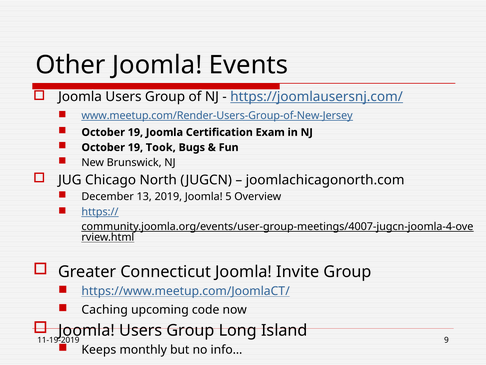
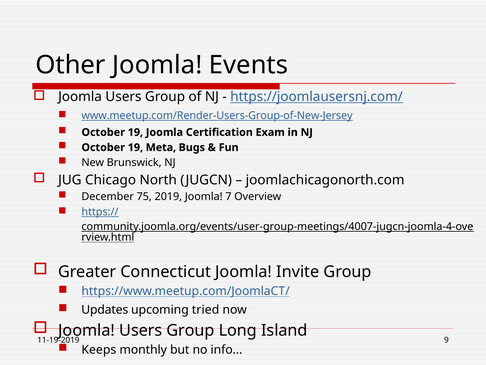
Took: Took -> Meta
13: 13 -> 75
5: 5 -> 7
Caching: Caching -> Updates
code: code -> tried
